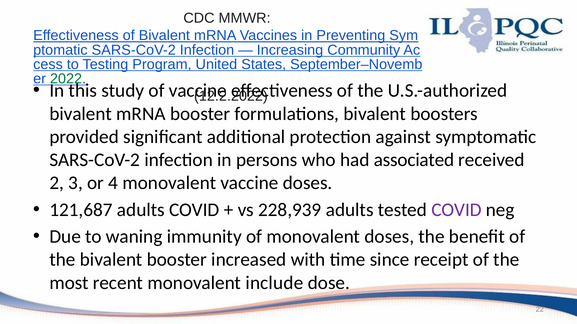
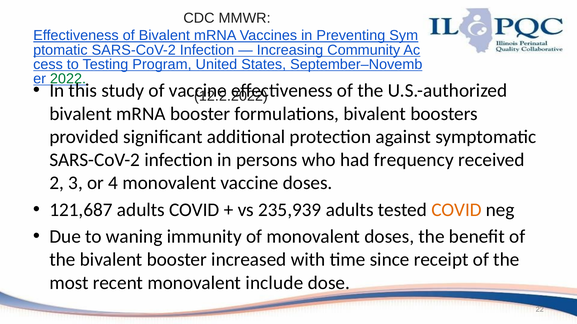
associated: associated -> frequency
228,939: 228,939 -> 235,939
COVID at (456, 210) colour: purple -> orange
